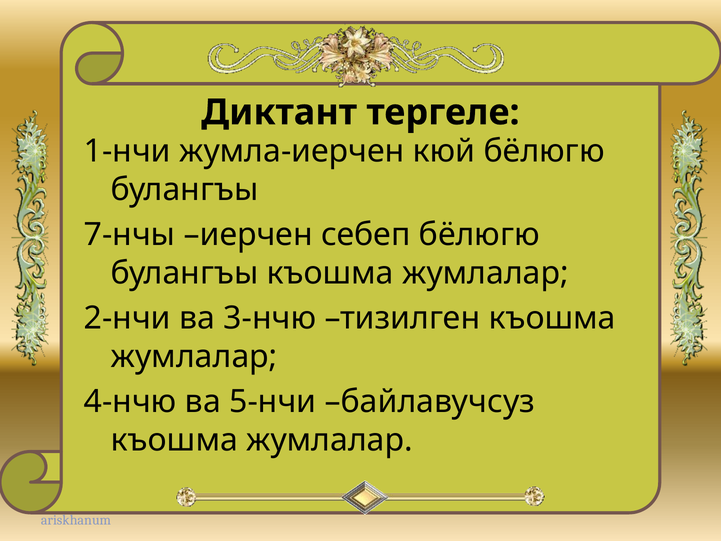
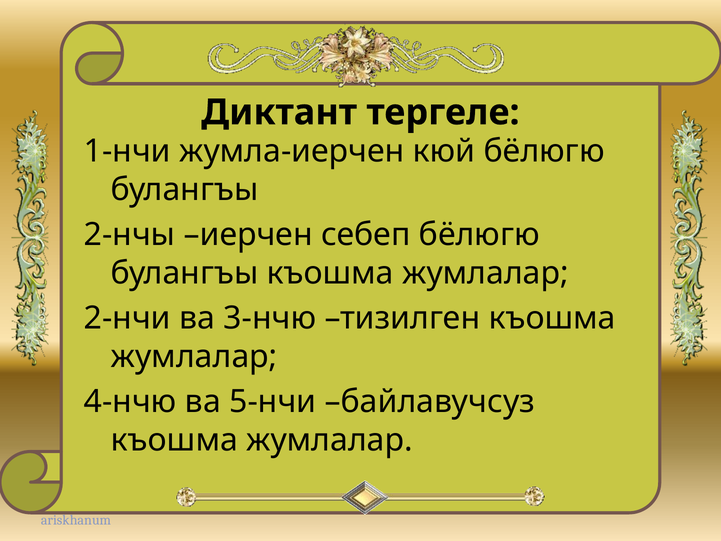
7-нчы: 7-нчы -> 2-нчы
